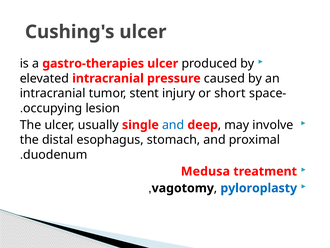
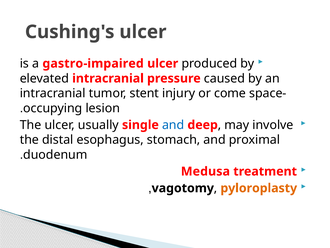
gastro-therapies: gastro-therapies -> gastro-impaired
short: short -> come
pyloroplasty colour: blue -> orange
